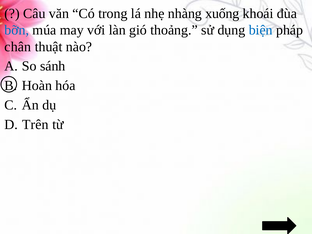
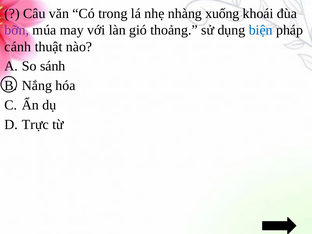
bỡn colour: blue -> purple
chân: chân -> cánh
Hoàn: Hoàn -> Nắng
Trên: Trên -> Trực
